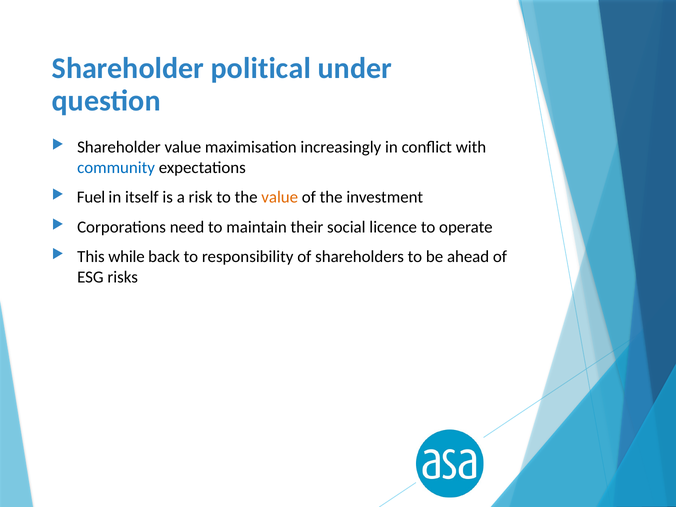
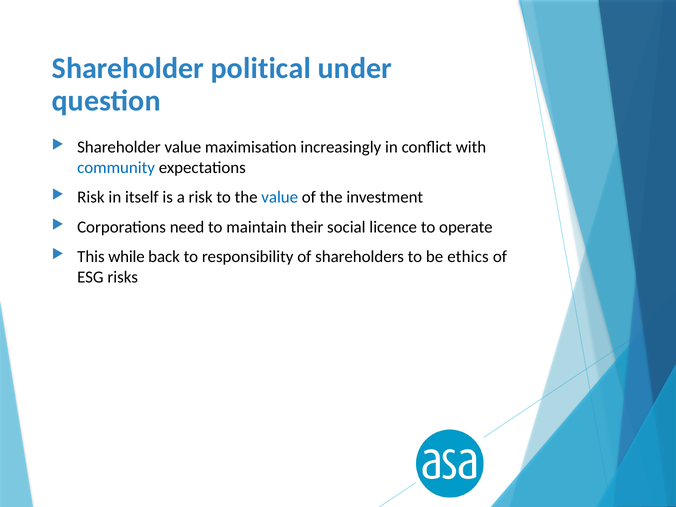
Fuel at (91, 197): Fuel -> Risk
value at (280, 197) colour: orange -> blue
ahead: ahead -> ethics
